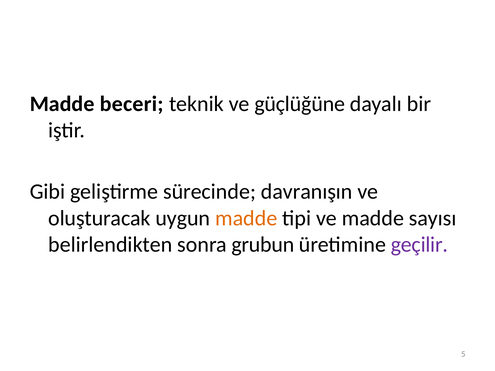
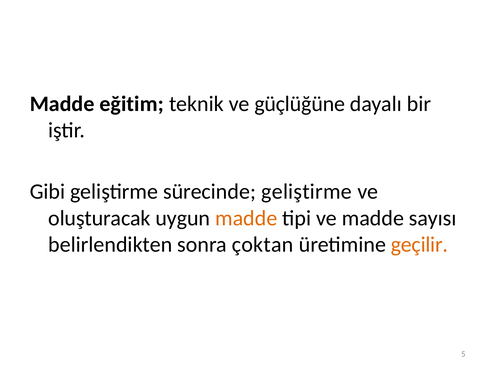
beceri: beceri -> eğitim
sürecinde davranışın: davranışın -> geliştirme
grubun: grubun -> çoktan
geçilir colour: purple -> orange
